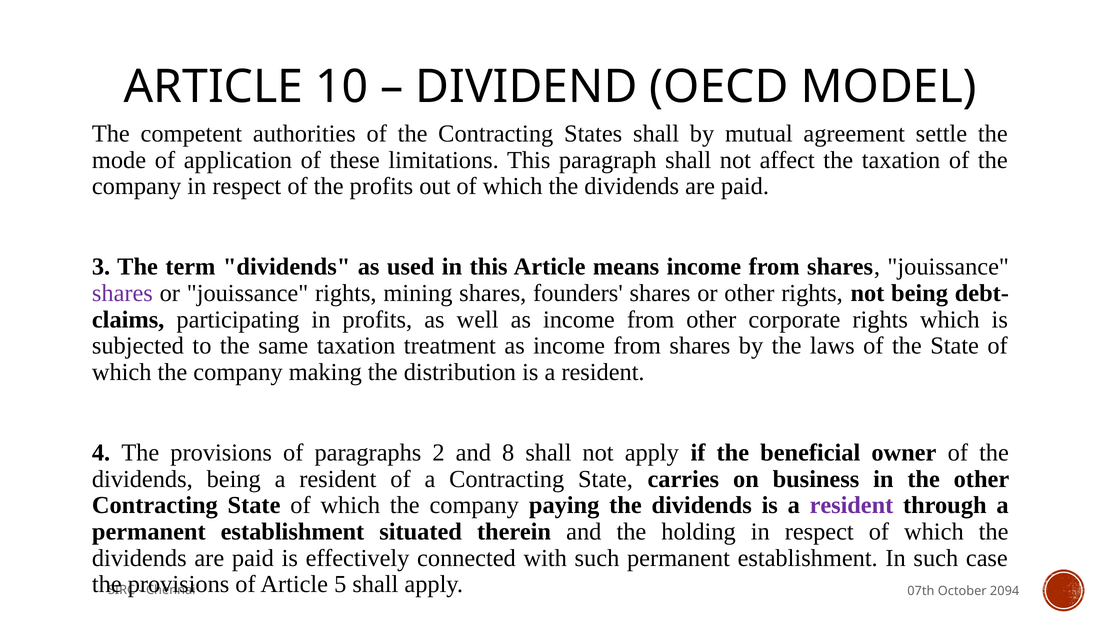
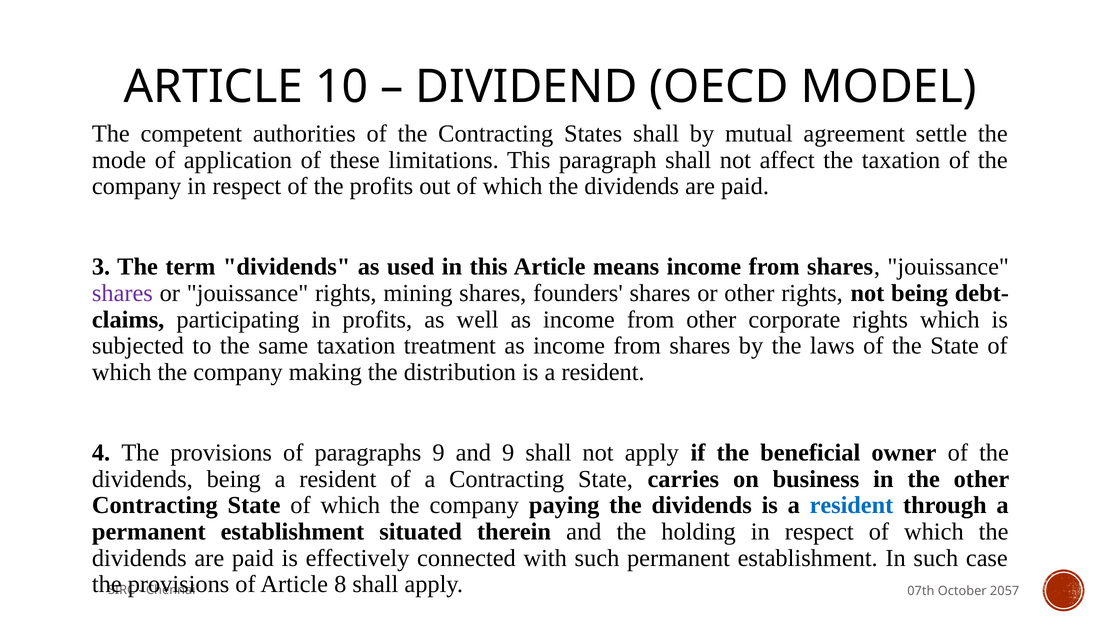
paragraphs 2: 2 -> 9
and 8: 8 -> 9
resident at (851, 506) colour: purple -> blue
5: 5 -> 8
2094: 2094 -> 2057
